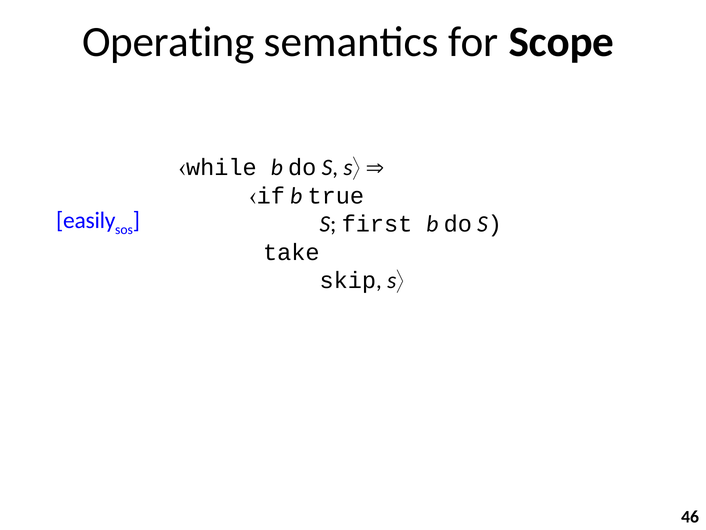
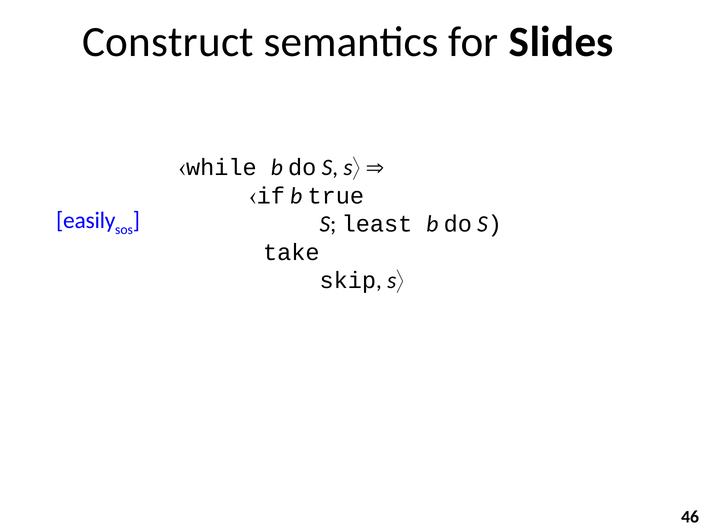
Operating: Operating -> Construct
Scope: Scope -> Slides
first: first -> least
